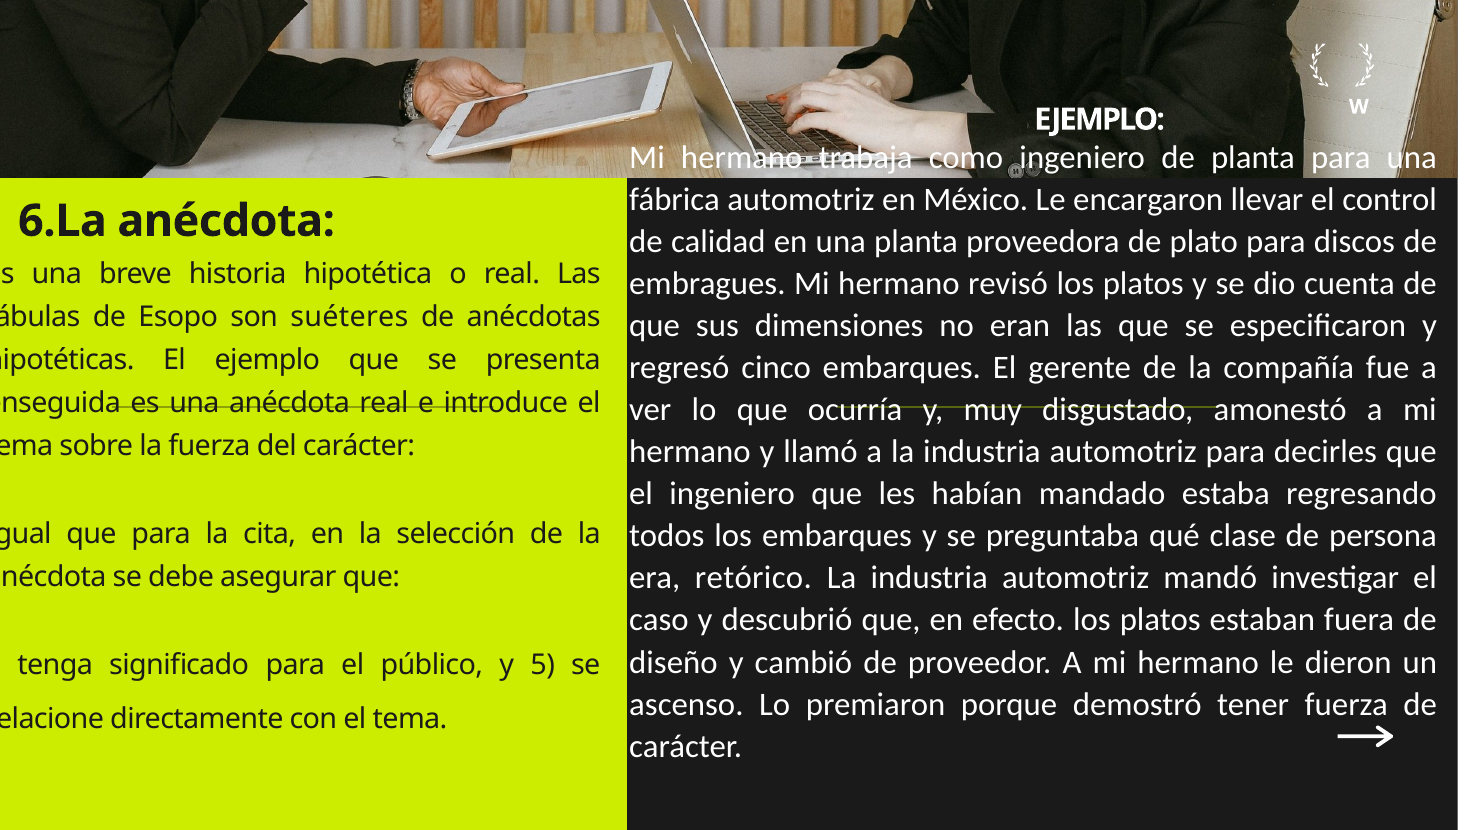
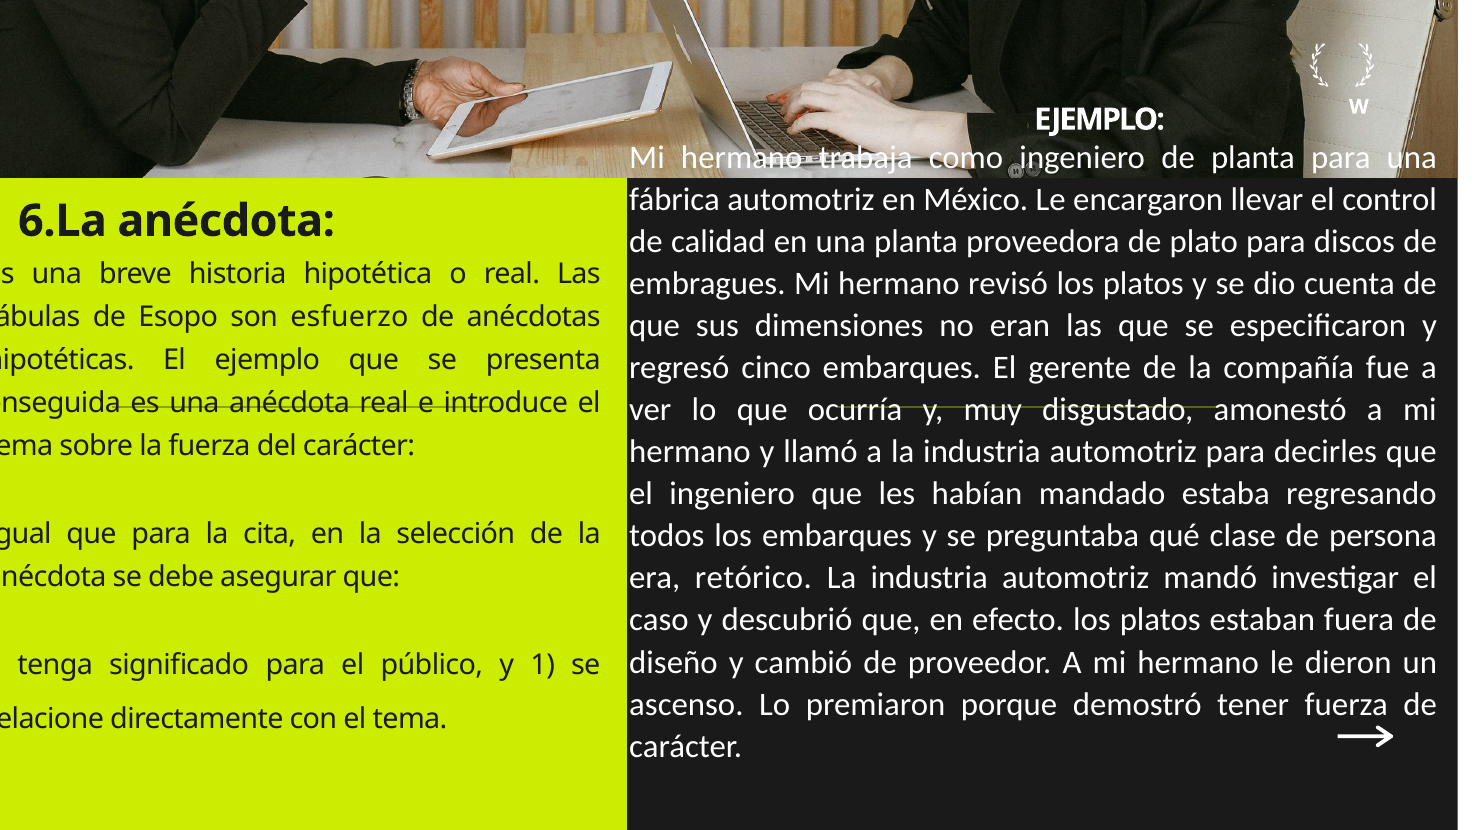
suéteres: suéteres -> esfuerzo
5: 5 -> 1
